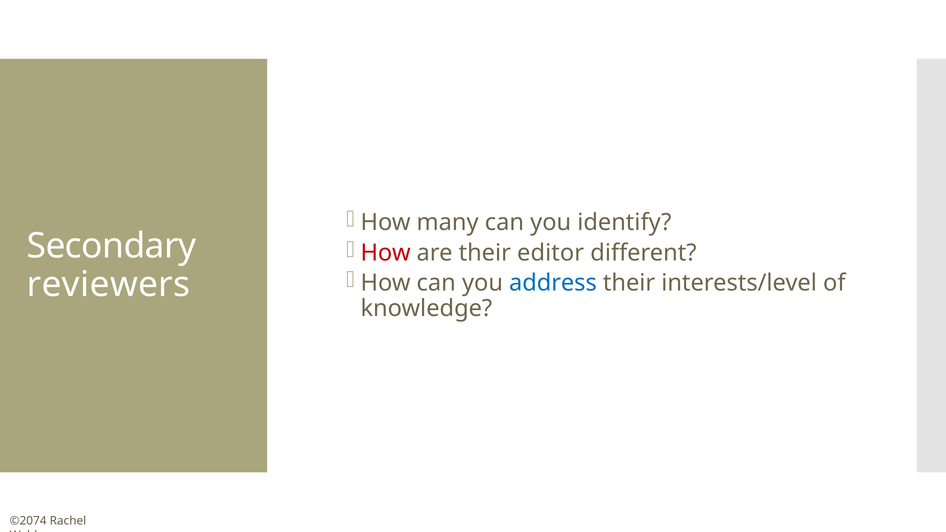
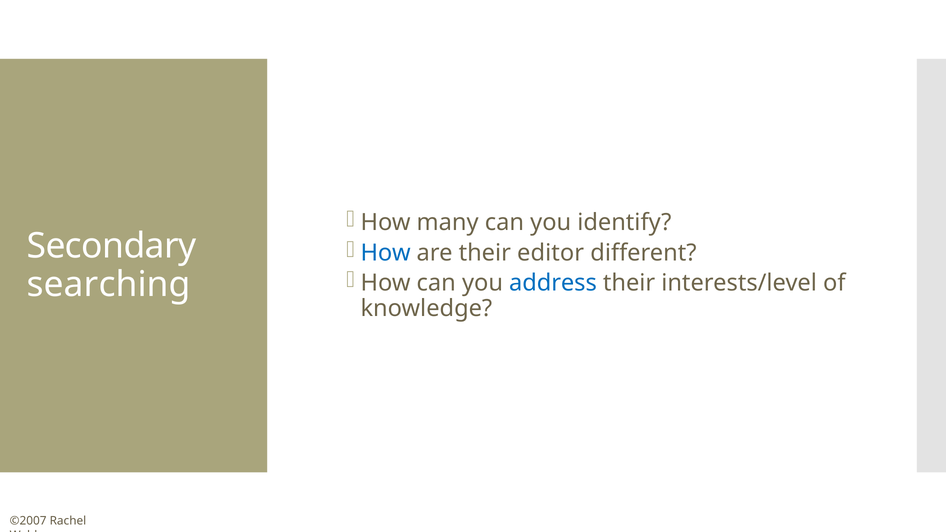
How at (386, 253) colour: red -> blue
reviewers: reviewers -> searching
©2074: ©2074 -> ©2007
